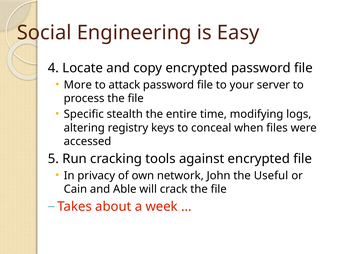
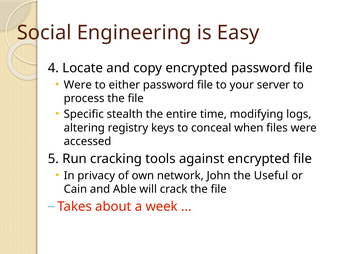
More at (78, 85): More -> Were
attack: attack -> either
